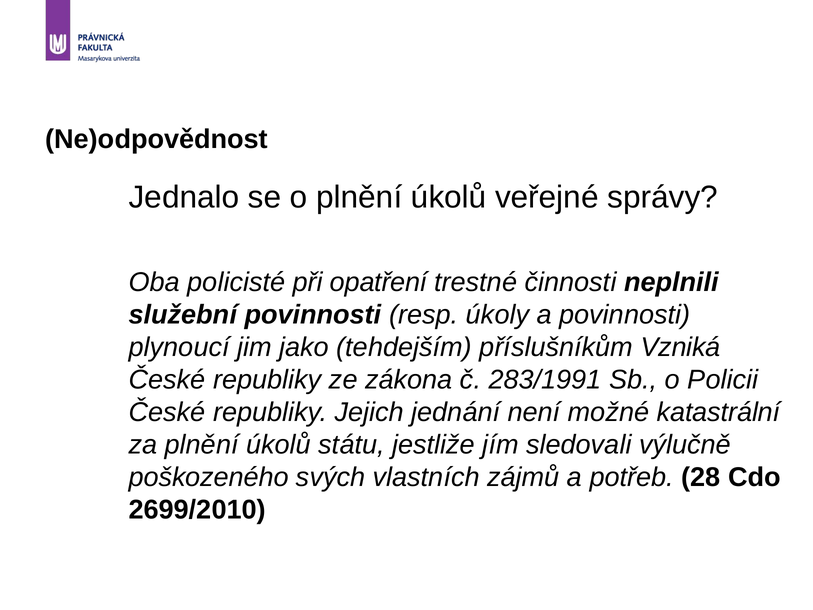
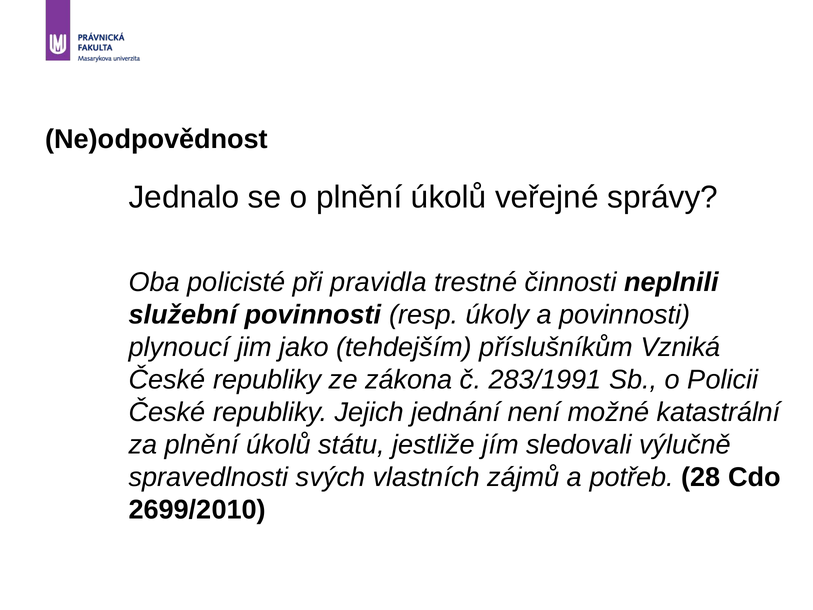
opatření: opatření -> pravidla
poškozeného: poškozeného -> spravedlnosti
